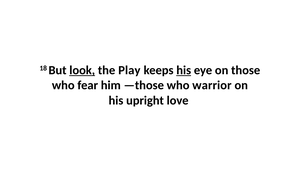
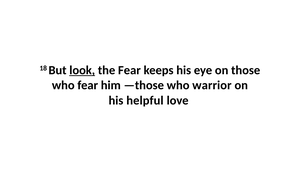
the Play: Play -> Fear
his at (184, 70) underline: present -> none
upright: upright -> helpful
